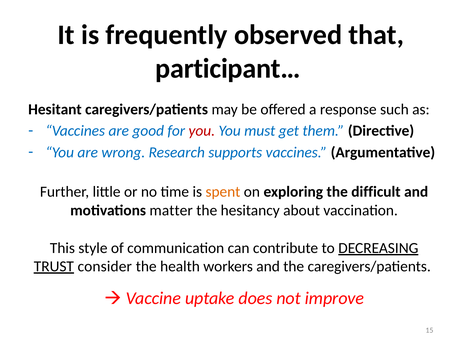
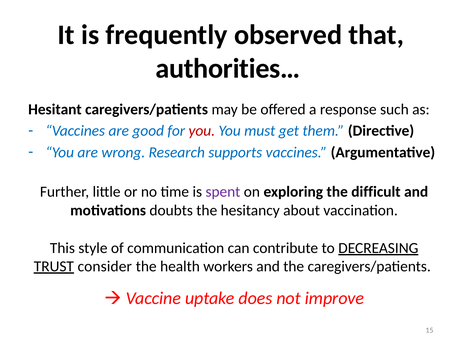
participant…: participant… -> authorities…
spent colour: orange -> purple
matter: matter -> doubts
